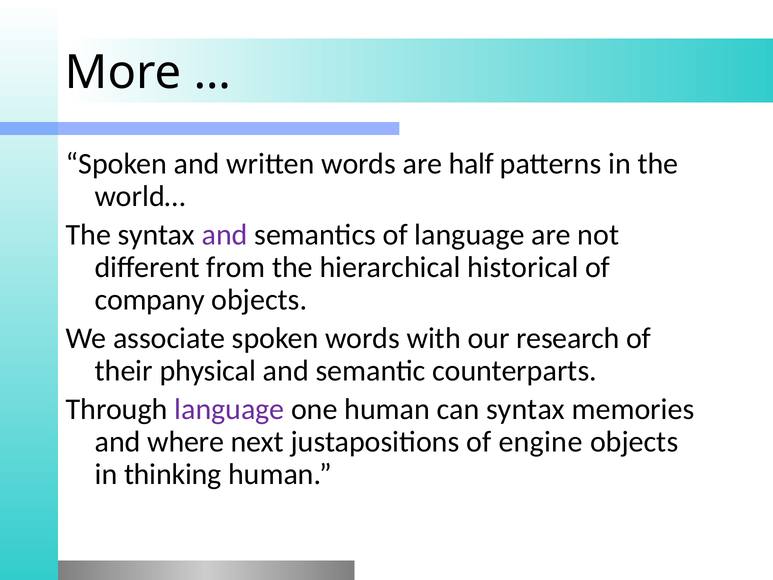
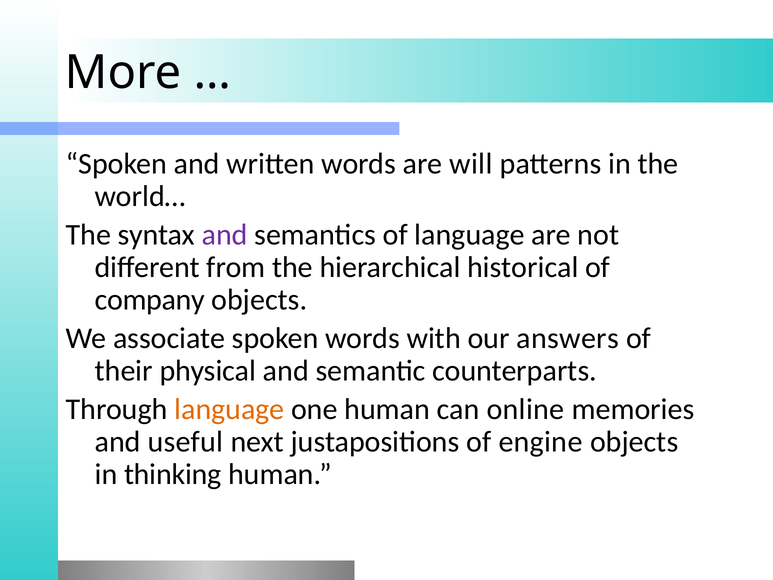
half: half -> will
research: research -> answers
language at (229, 409) colour: purple -> orange
can syntax: syntax -> online
where: where -> useful
